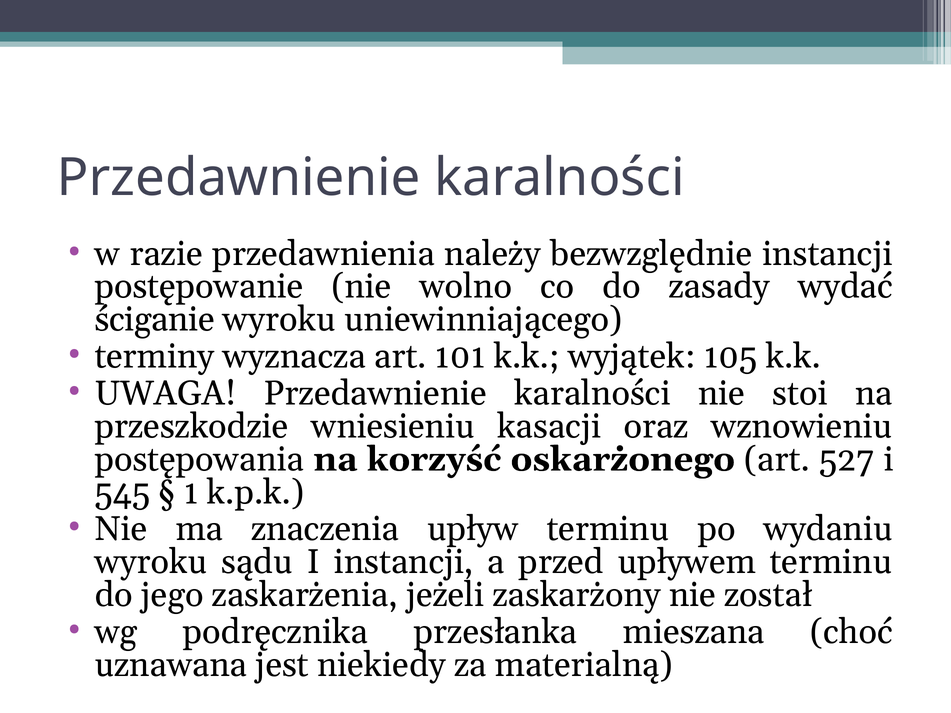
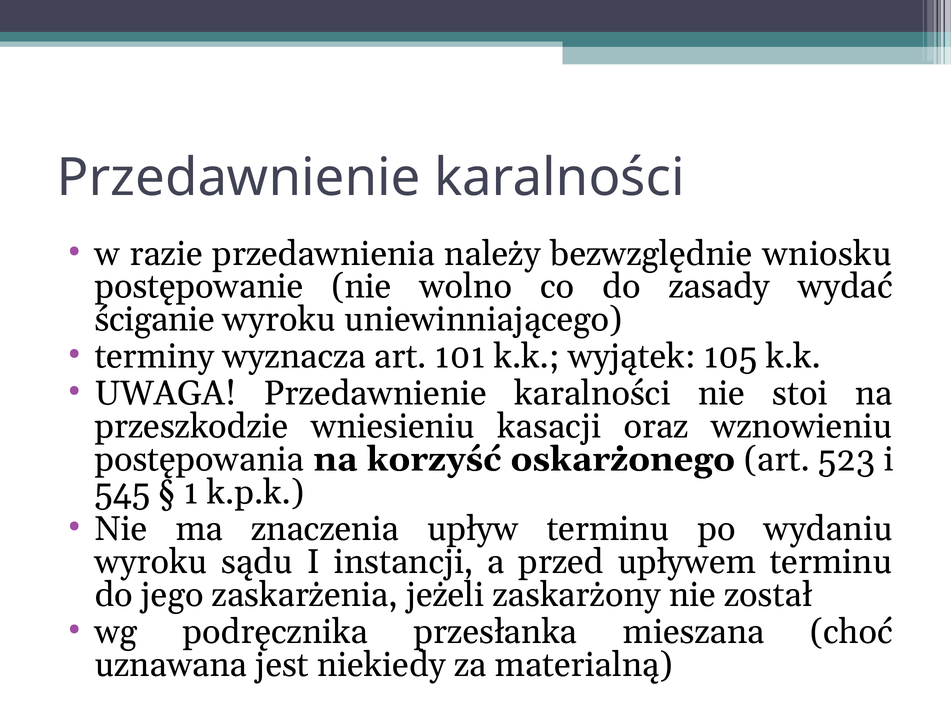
bezwzględnie instancji: instancji -> wniosku
527: 527 -> 523
